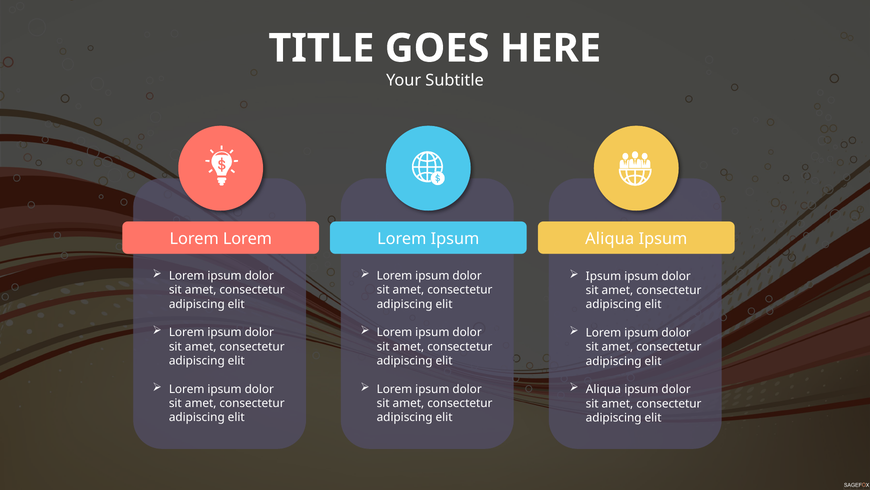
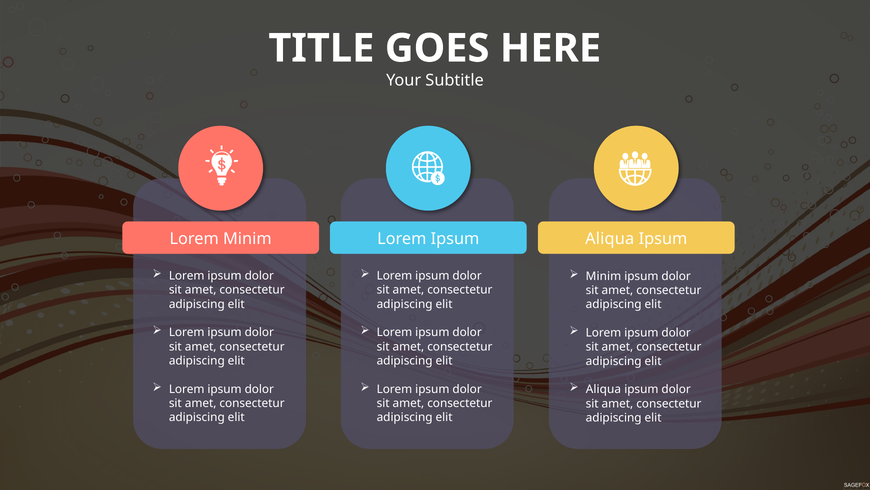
Lorem at (247, 238): Lorem -> Minim
Ipsum at (603, 276): Ipsum -> Minim
